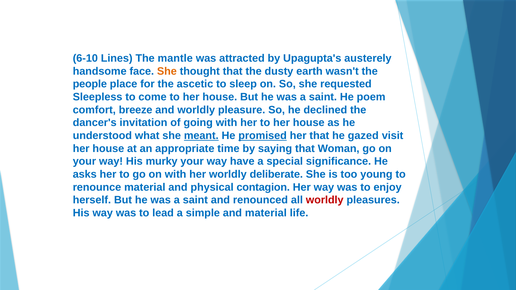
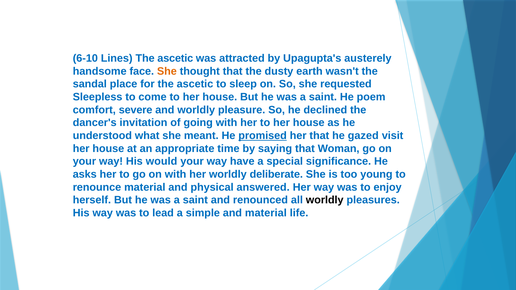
Lines The mantle: mantle -> ascetic
people: people -> sandal
breeze: breeze -> severe
meant underline: present -> none
murky: murky -> would
contagion: contagion -> answered
worldly at (325, 200) colour: red -> black
